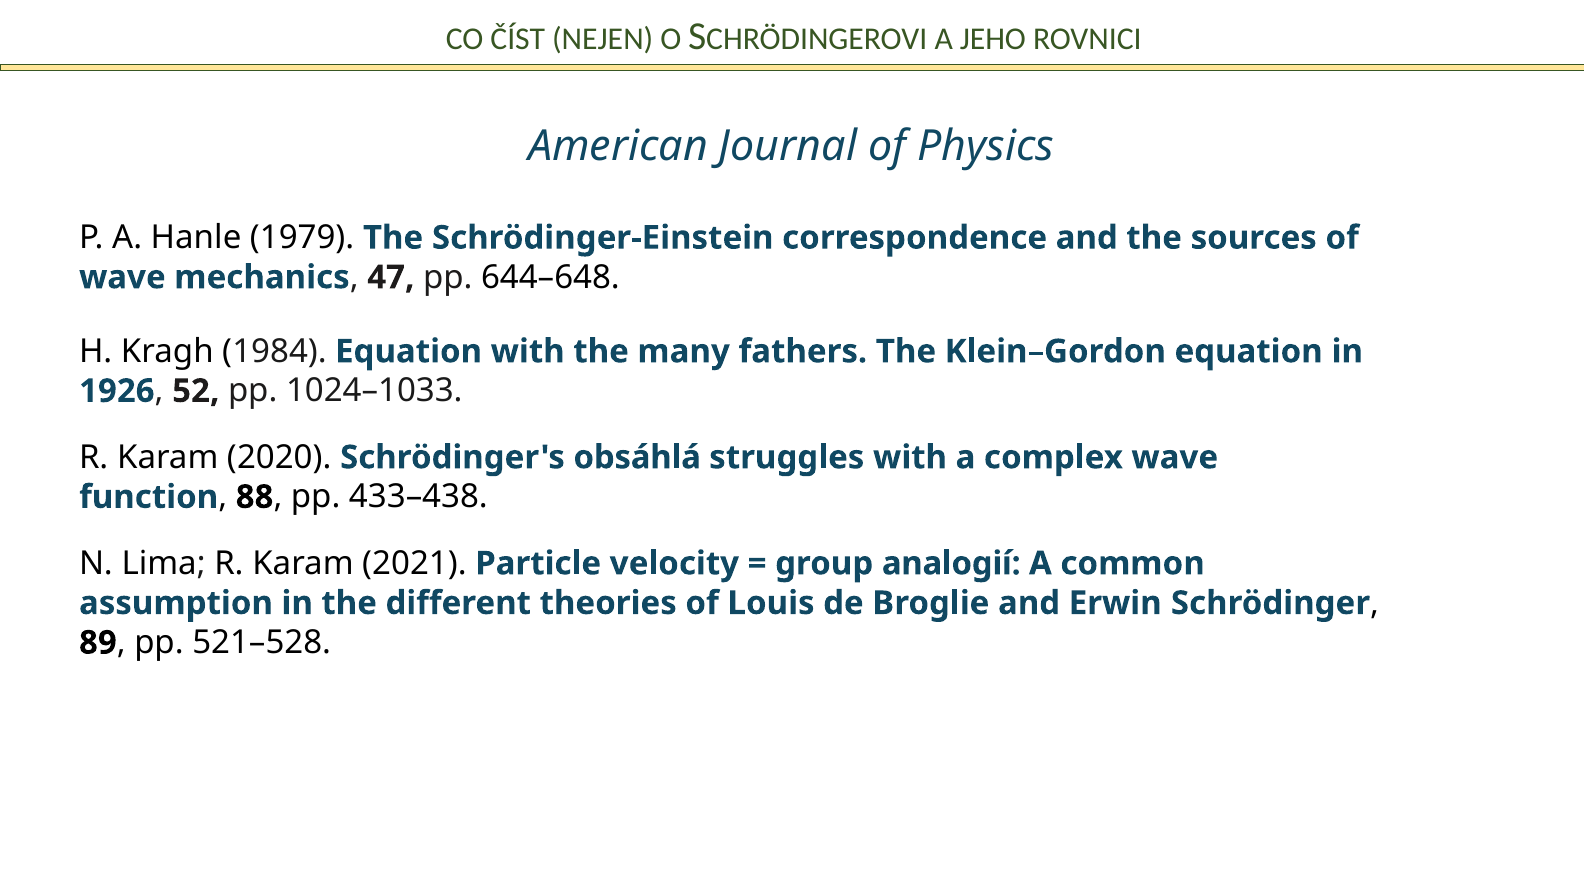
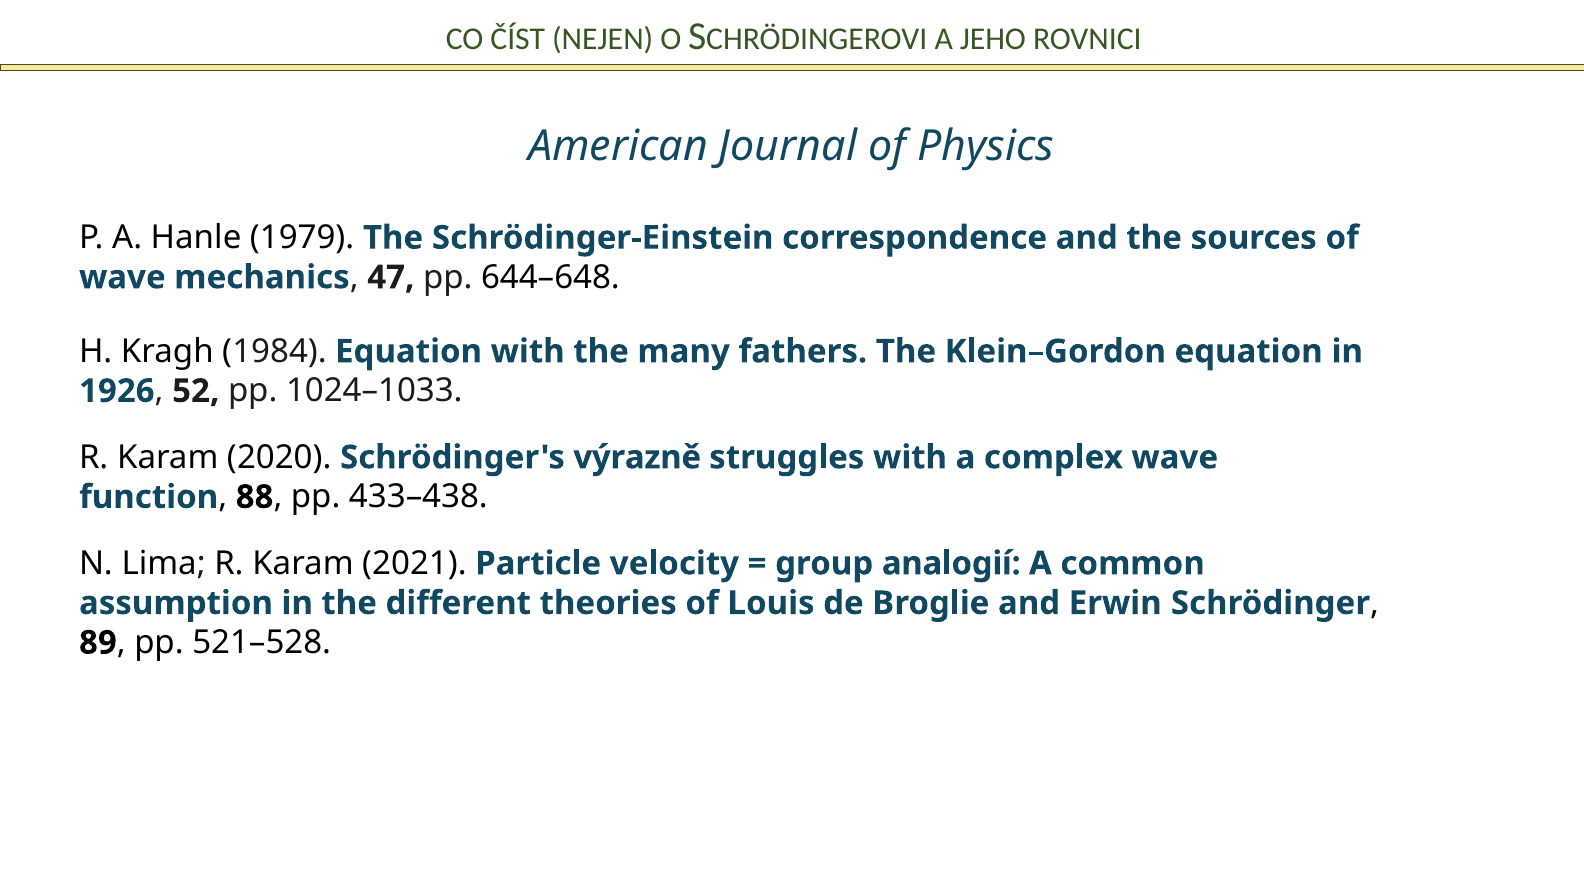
obsáhlá: obsáhlá -> výrazně
